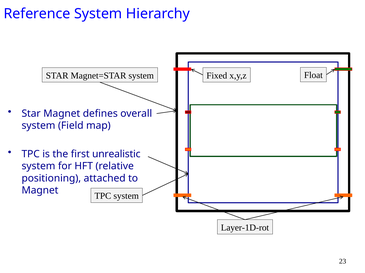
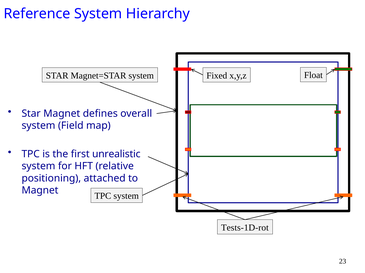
Layer-1D-rot: Layer-1D-rot -> Tests-1D-rot
